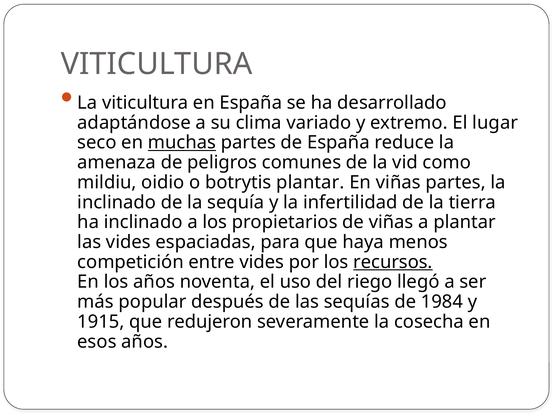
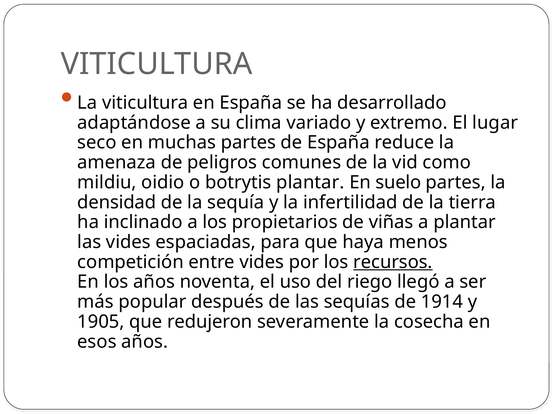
muchas underline: present -> none
En viñas: viñas -> suelo
inclinado at (117, 202): inclinado -> densidad
1984: 1984 -> 1914
1915: 1915 -> 1905
